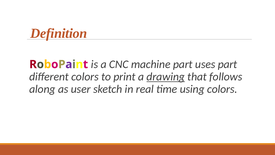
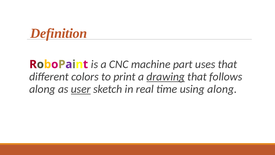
uses part: part -> that
user underline: none -> present
using colors: colors -> along
